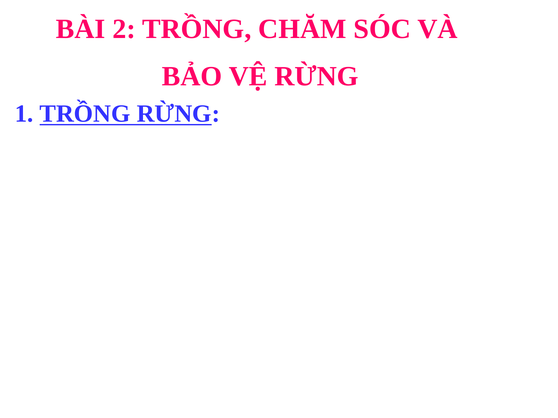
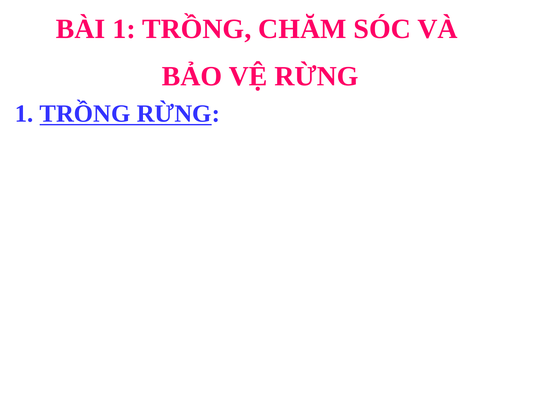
BÀI 2: 2 -> 1
